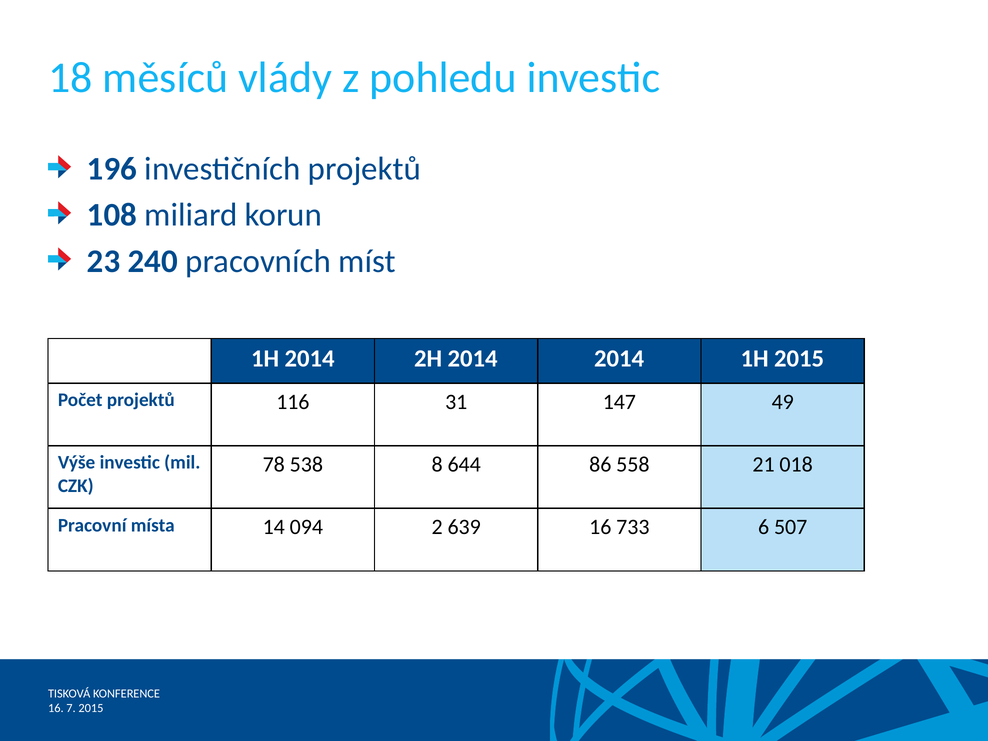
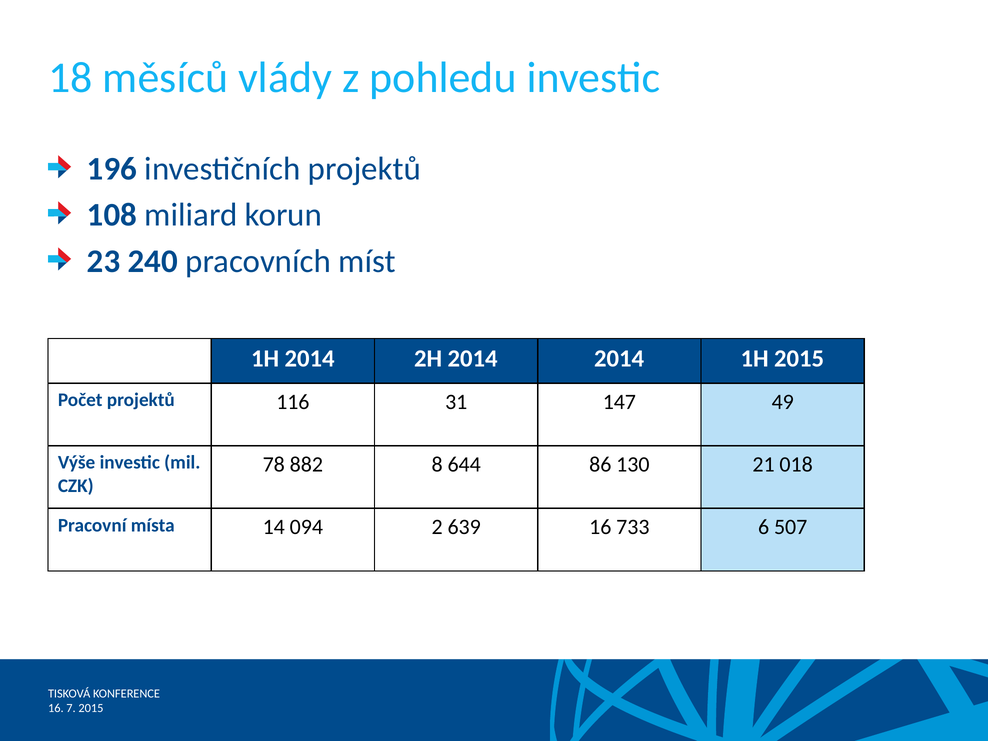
538: 538 -> 882
558: 558 -> 130
